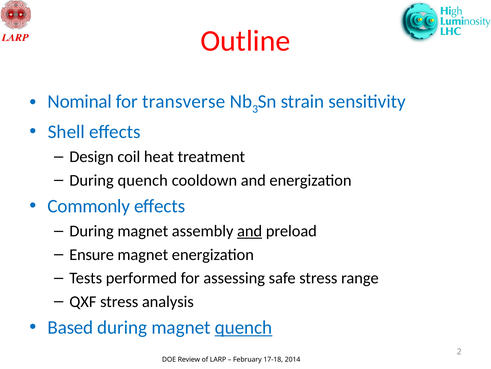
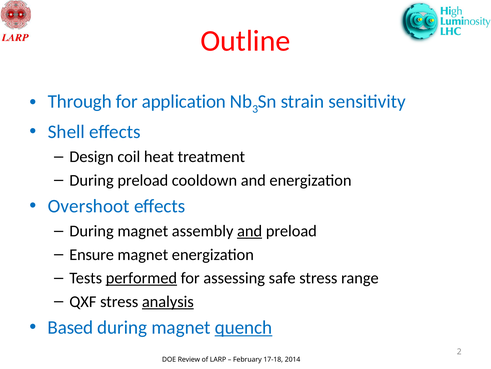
Nominal: Nominal -> Through
transverse: transverse -> application
During quench: quench -> preload
Commonly: Commonly -> Overshoot
performed underline: none -> present
analysis underline: none -> present
